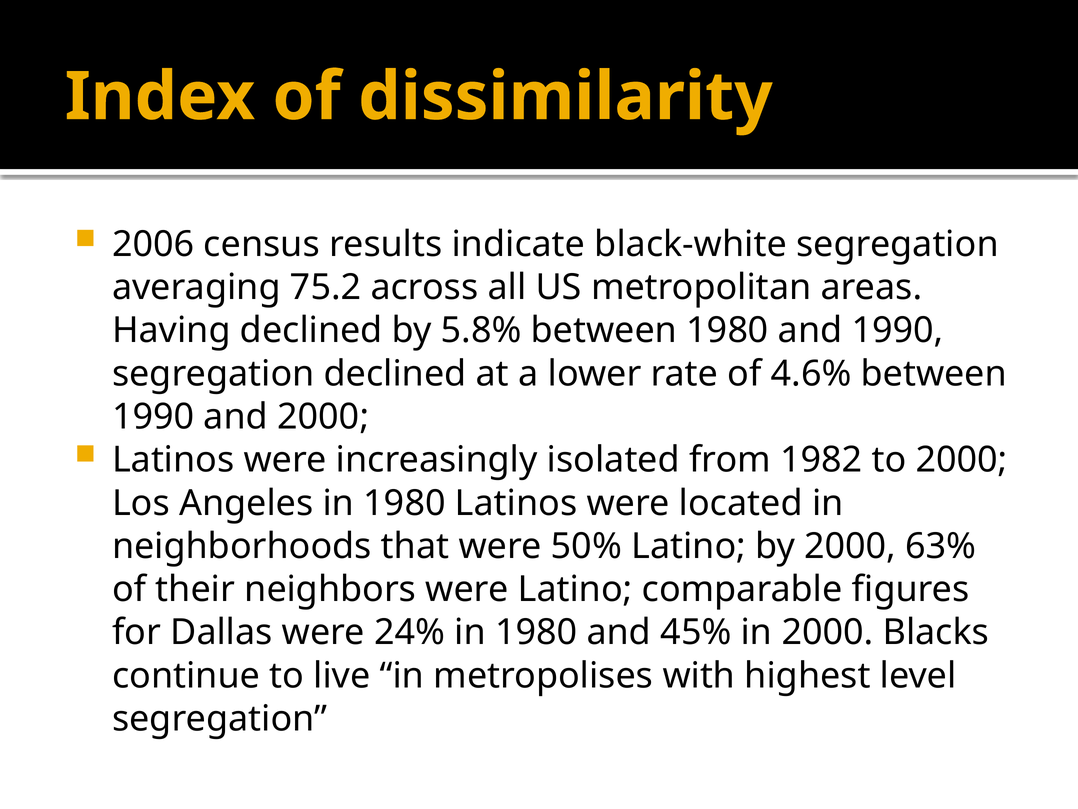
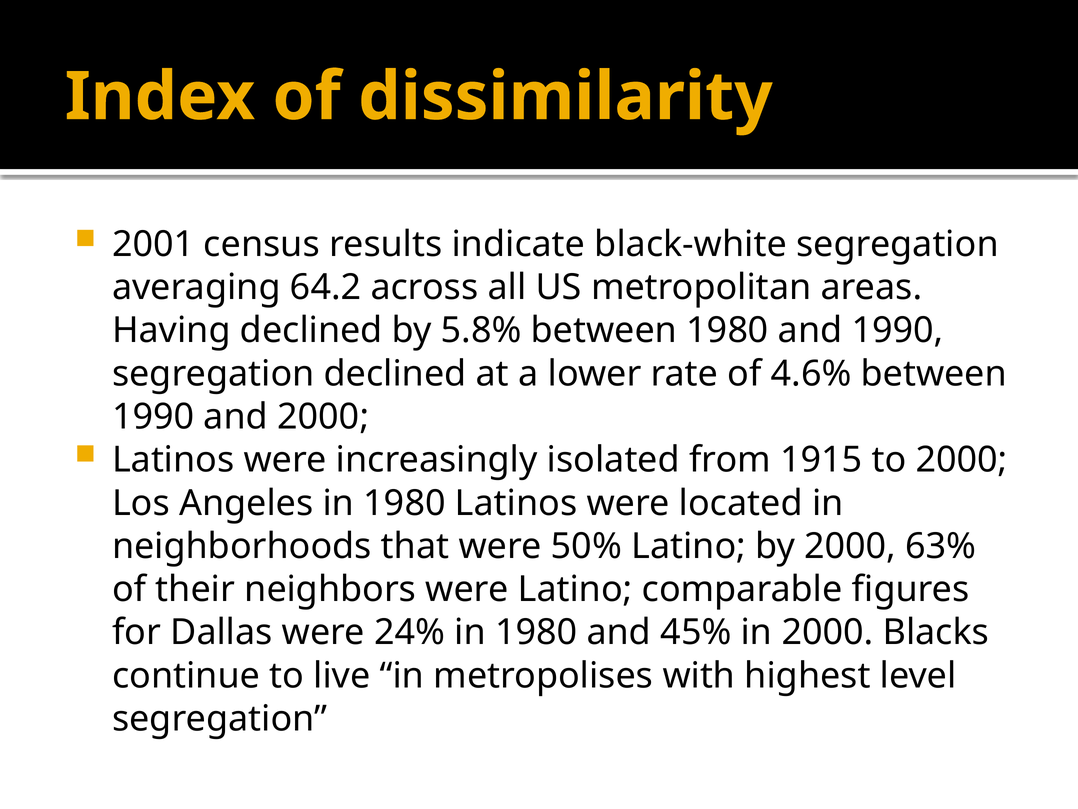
2006: 2006 -> 2001
75.2: 75.2 -> 64.2
1982: 1982 -> 1915
